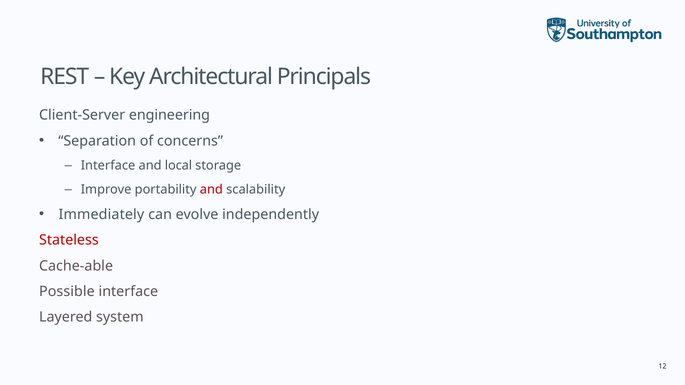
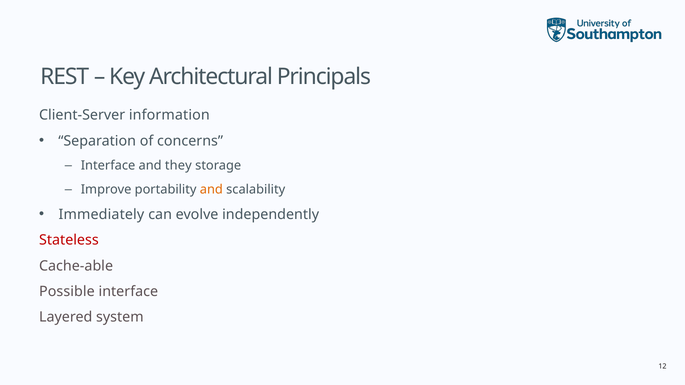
engineering: engineering -> information
local: local -> they
and at (211, 190) colour: red -> orange
